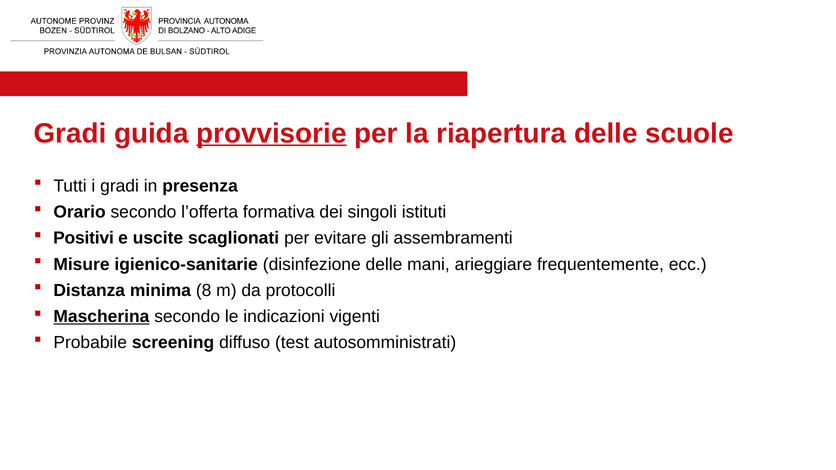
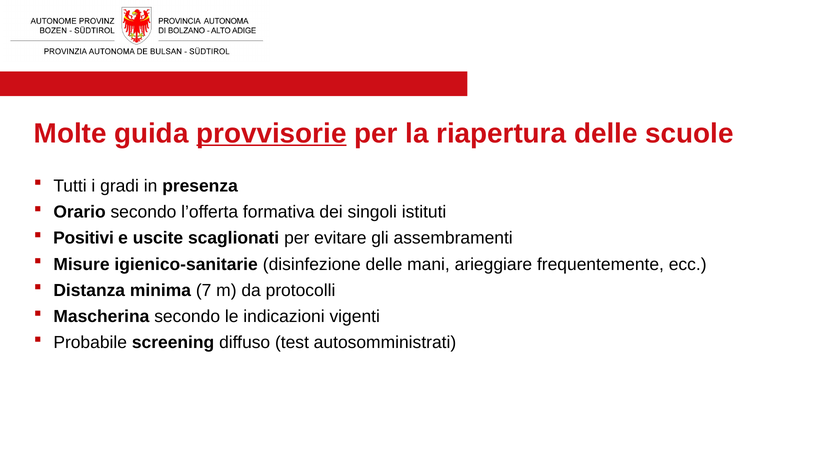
Gradi at (70, 133): Gradi -> Molte
8: 8 -> 7
Mascherina underline: present -> none
